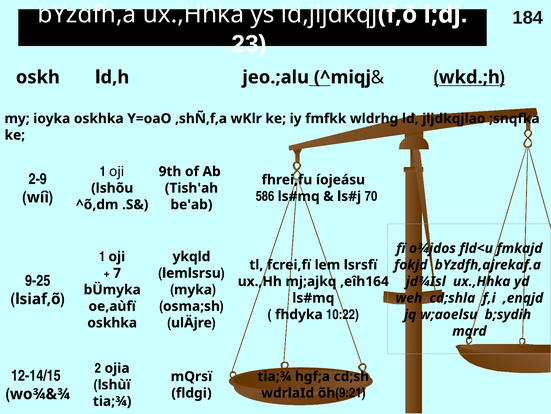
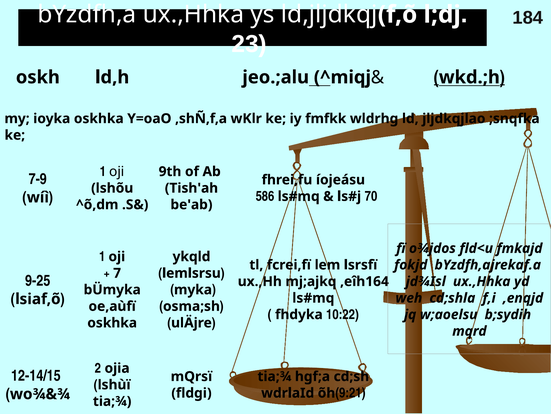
2-9: 2-9 -> 7-9
